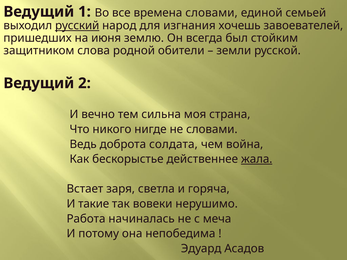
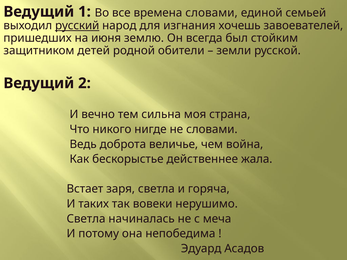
слова: слова -> детей
солдата: солдата -> величье
жала underline: present -> none
такие: такие -> таких
Работа at (86, 219): Работа -> Светла
